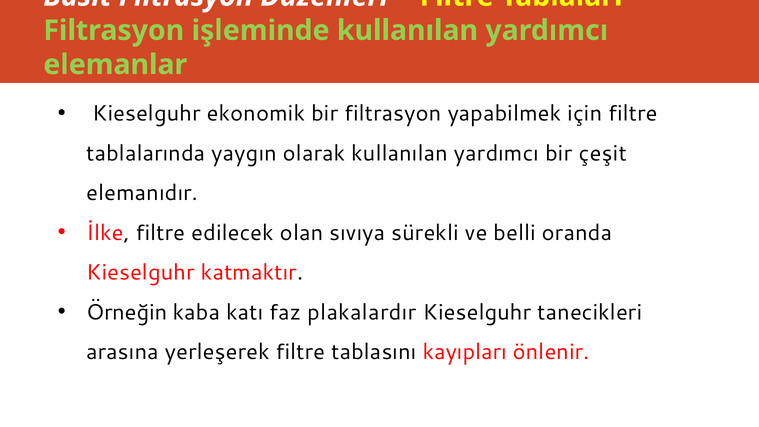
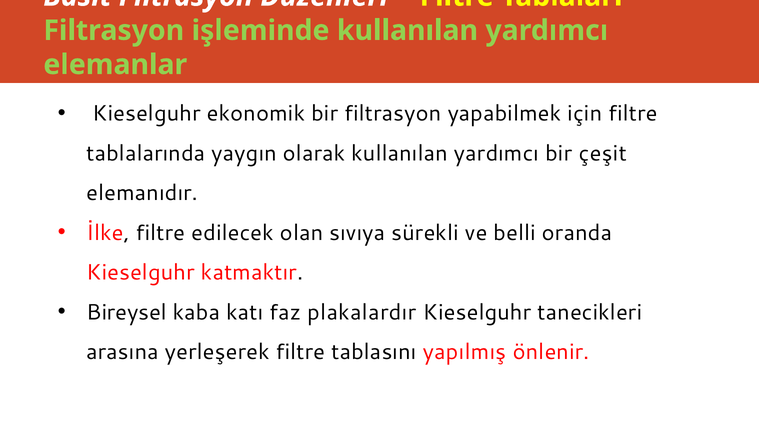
Örneğin: Örneğin -> Bireysel
kayıpları: kayıpları -> yapılmış
